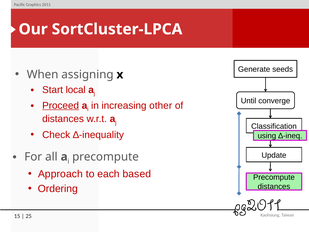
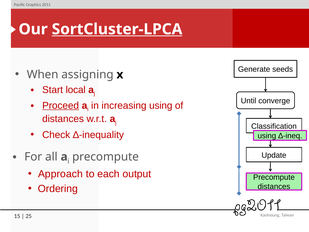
SortCluster-LPCA underline: none -> present
increasing other: other -> using
based: based -> output
